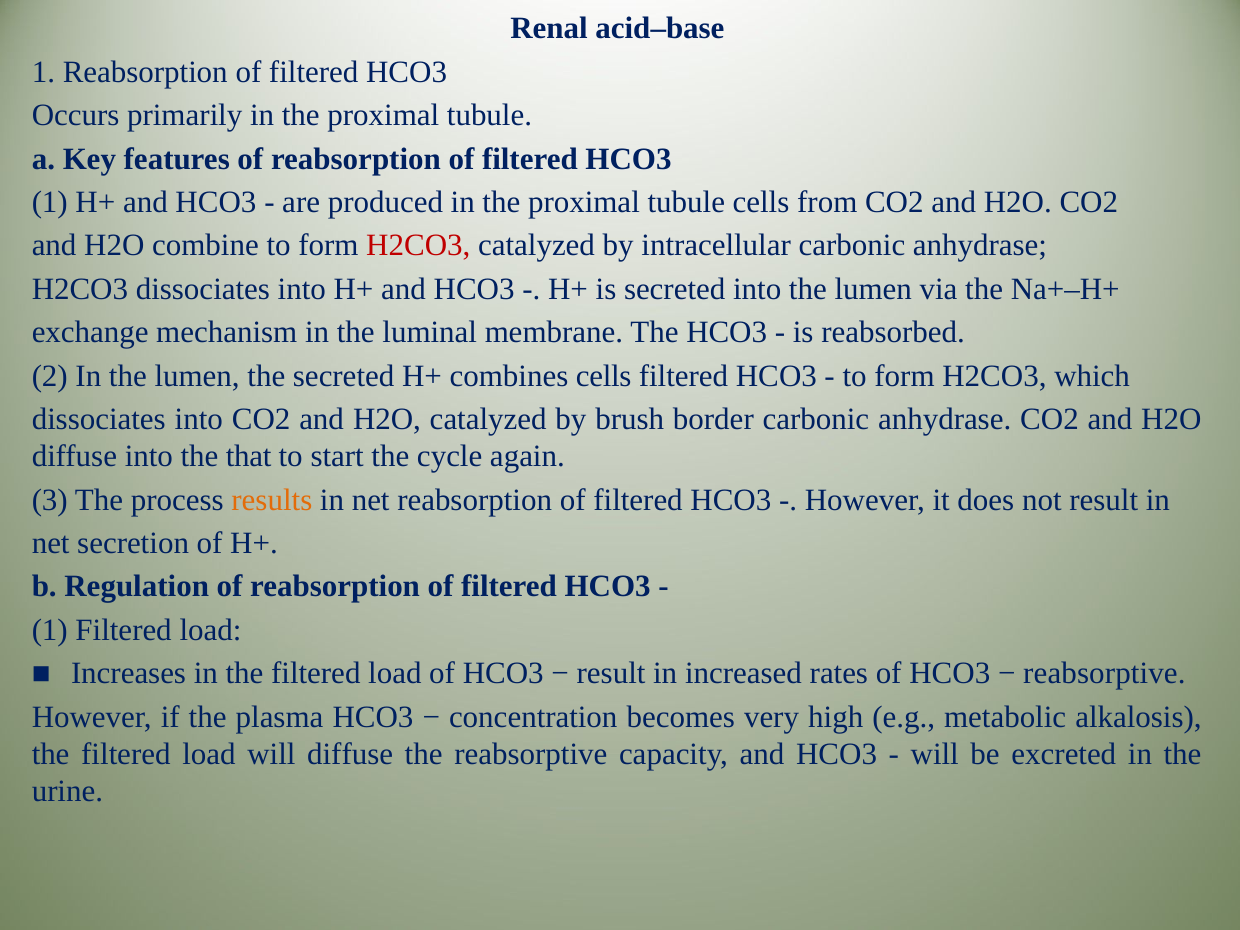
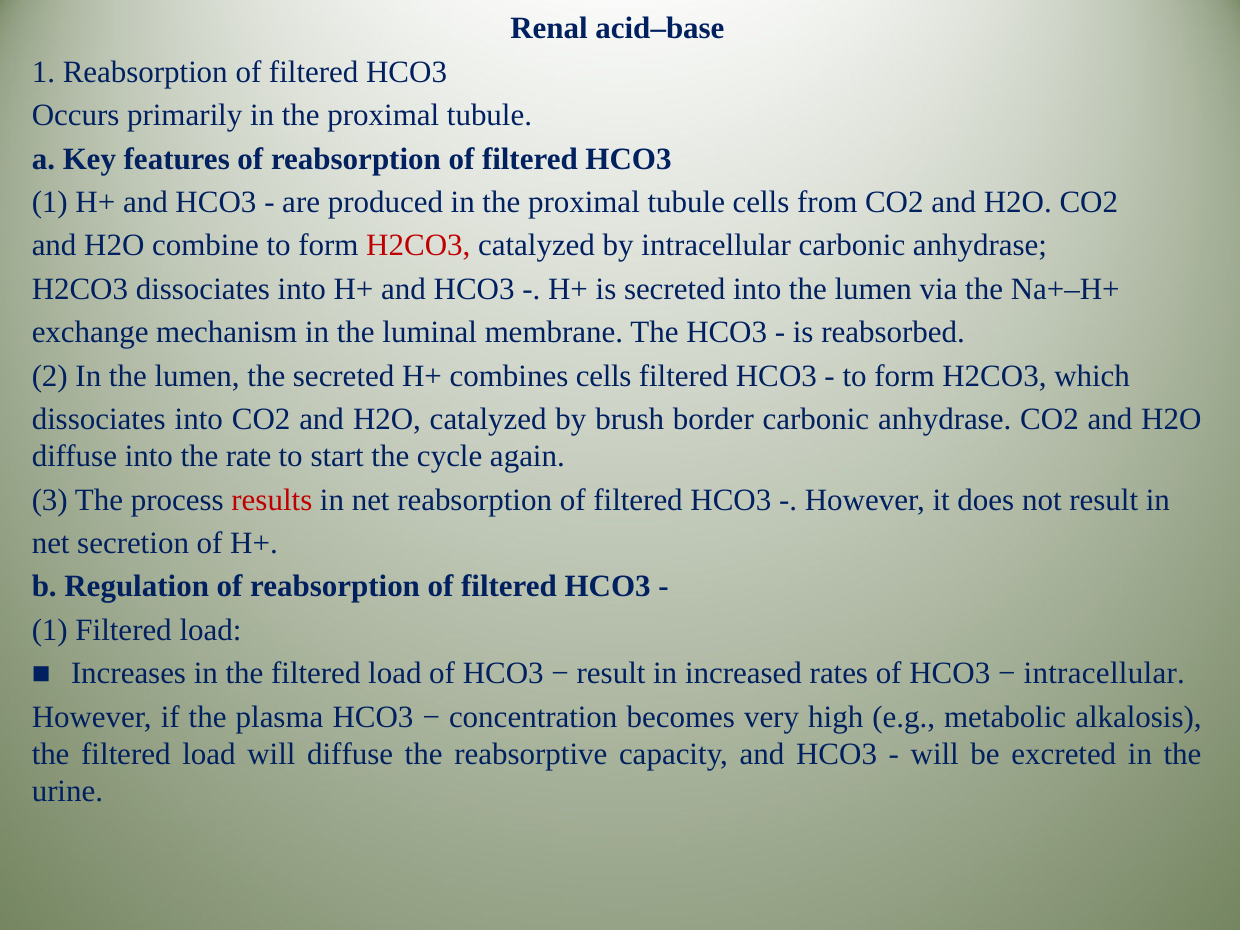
that: that -> rate
results colour: orange -> red
reabsorptive at (1104, 673): reabsorptive -> intracellular
